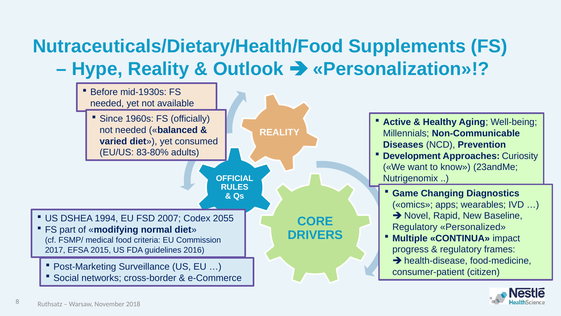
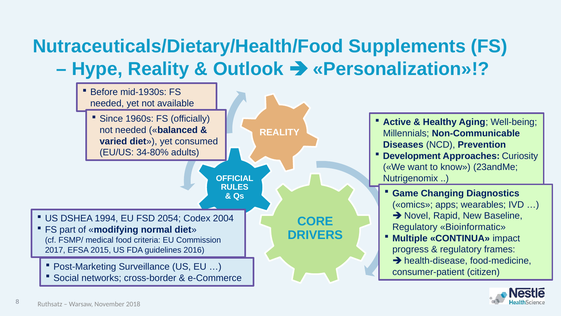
83-80%: 83-80% -> 34-80%
2007: 2007 -> 2054
2055: 2055 -> 2004
Personalized: Personalized -> Bioinformatic
